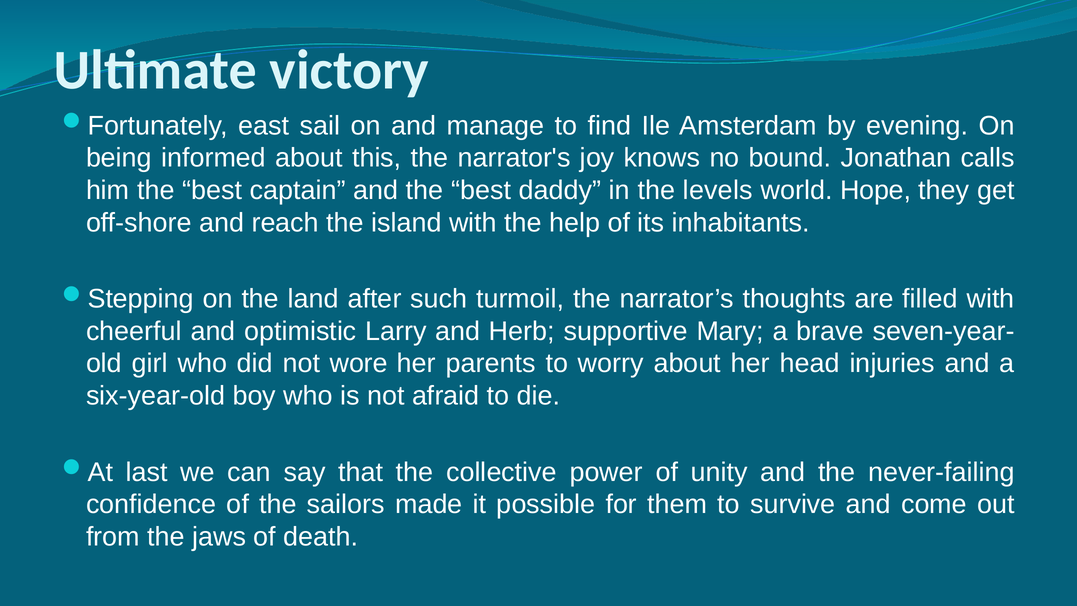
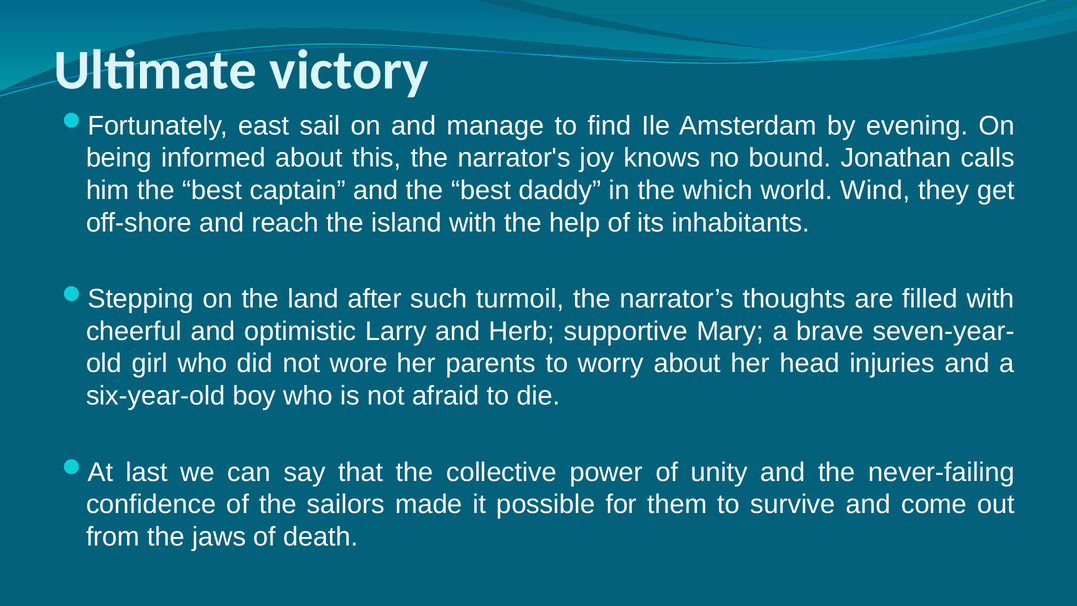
levels: levels -> which
Hope: Hope -> Wind
